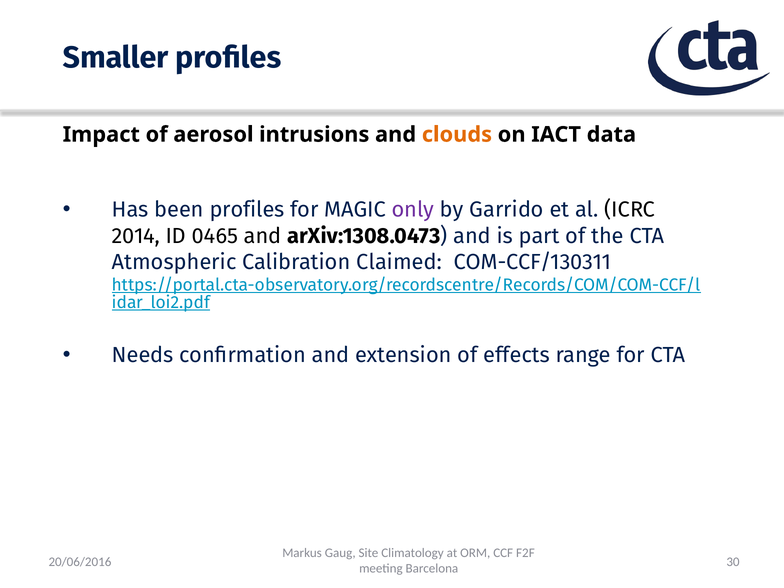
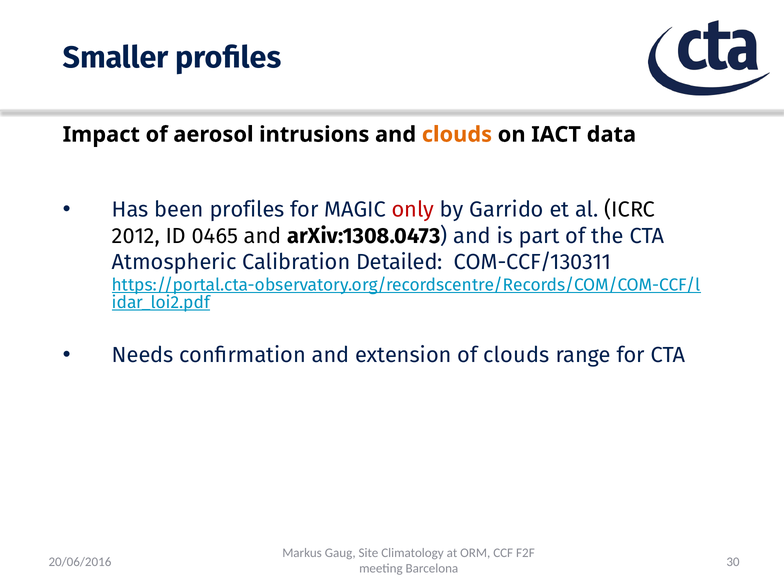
only colour: purple -> red
2014: 2014 -> 2012
Claimed: Claimed -> Detailed
of effects: effects -> clouds
